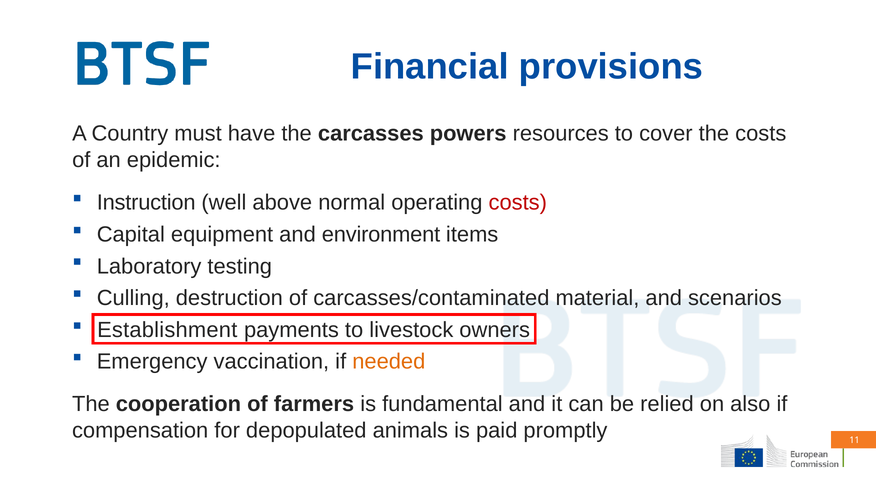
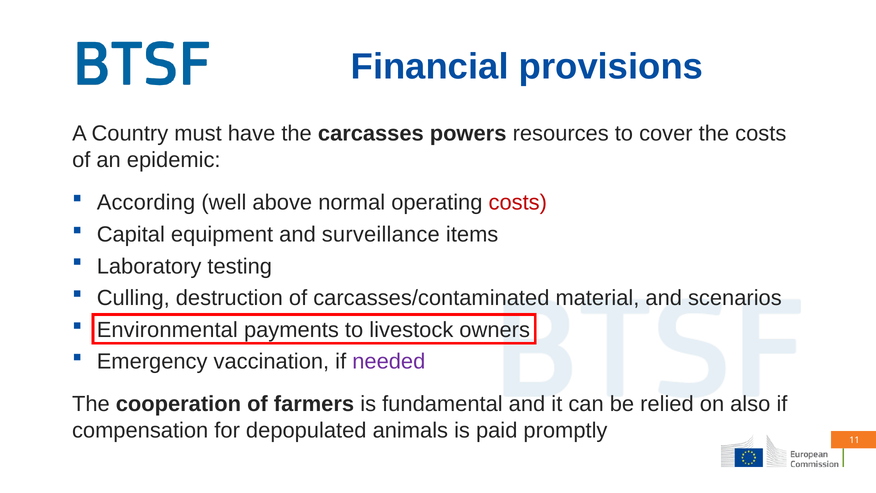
Instruction: Instruction -> According
environment: environment -> surveillance
Establishment: Establishment -> Environmental
needed colour: orange -> purple
